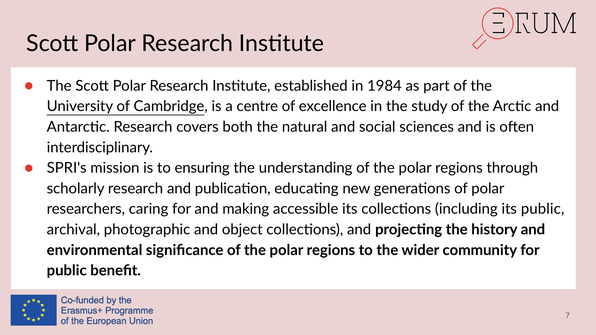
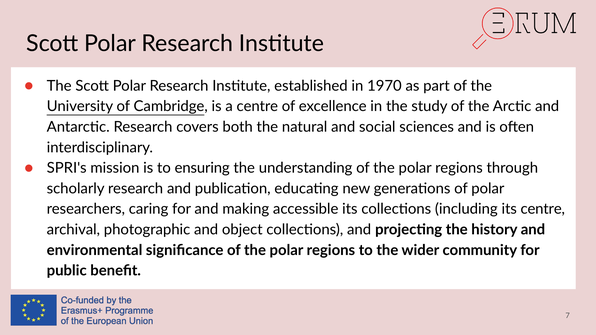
1984: 1984 -> 1970
its public: public -> centre
